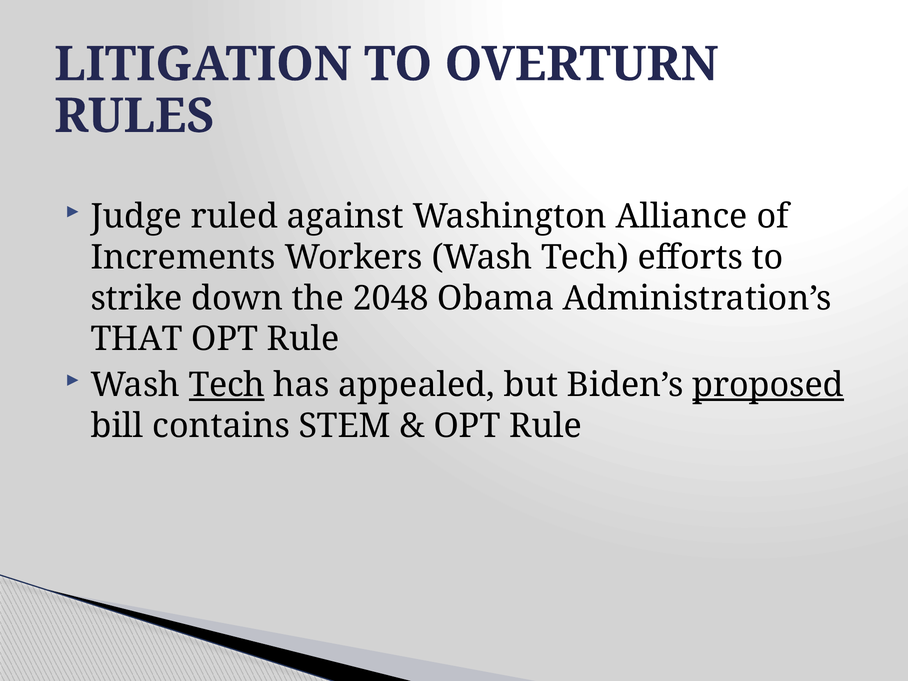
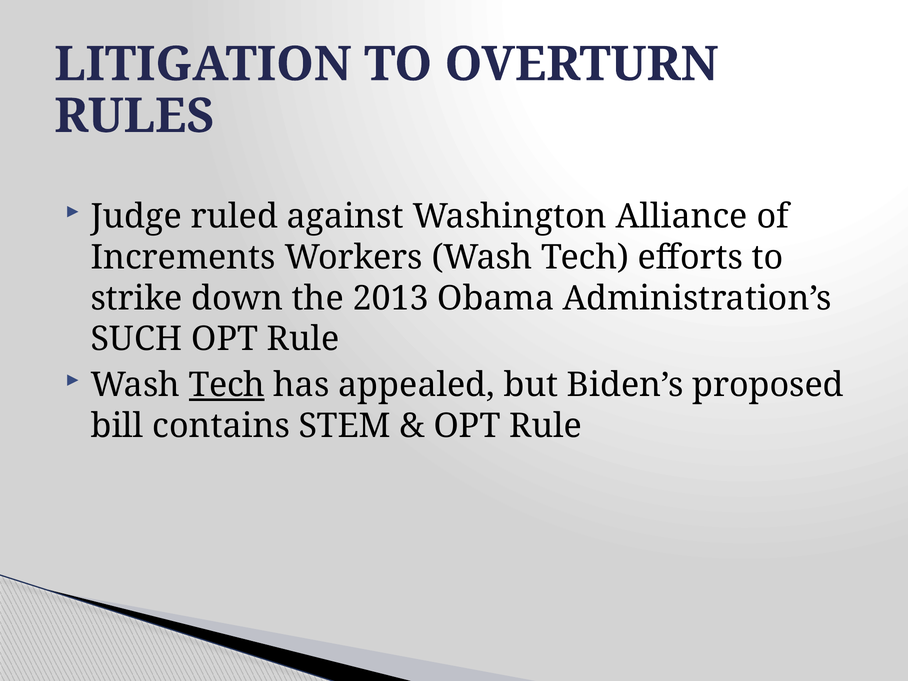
2048: 2048 -> 2013
THAT: THAT -> SUCH
proposed underline: present -> none
